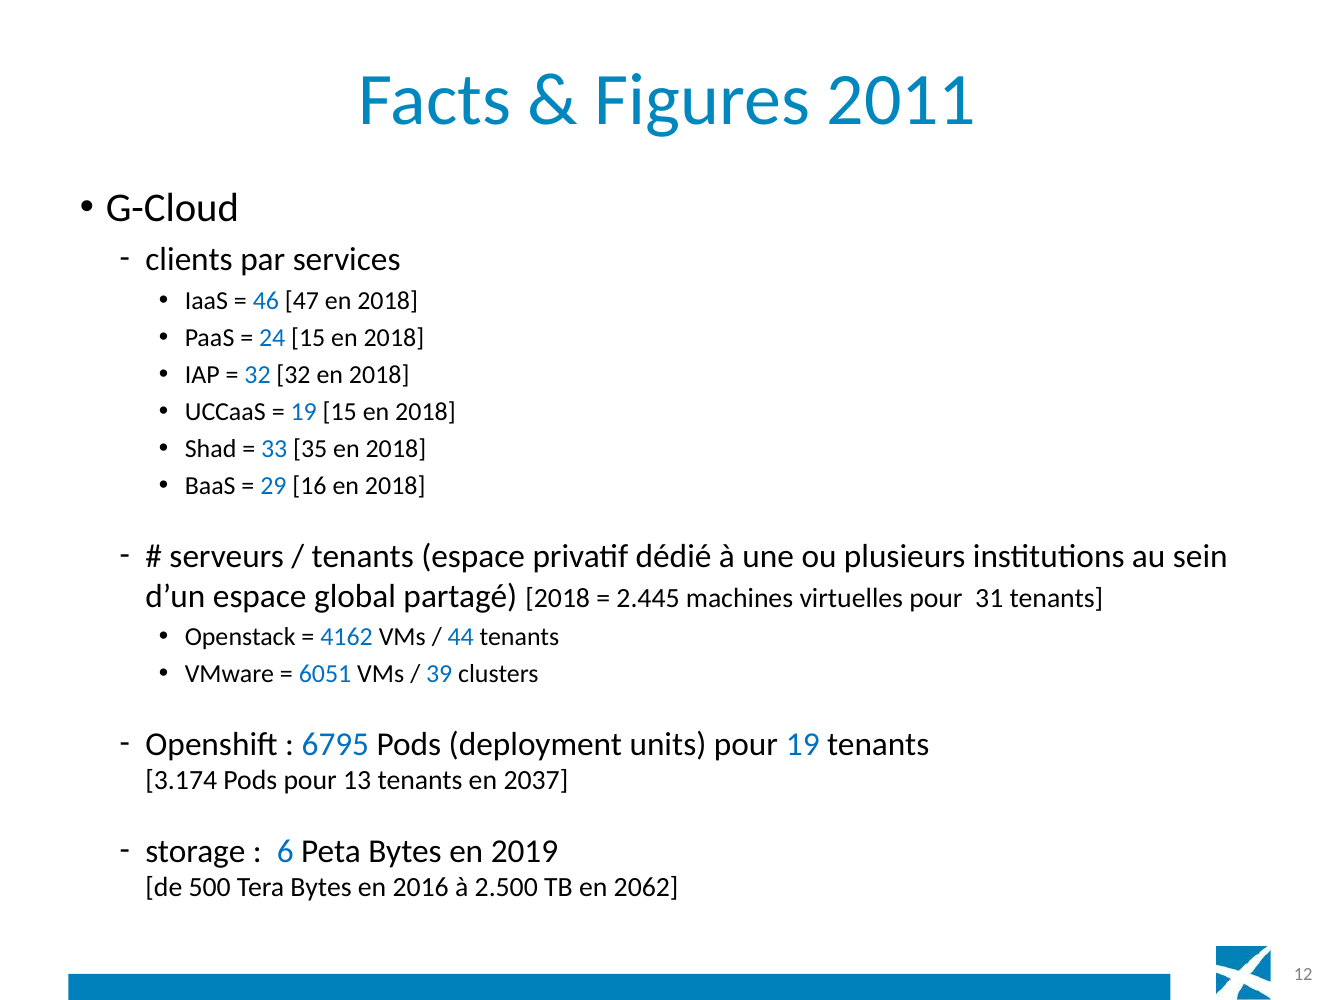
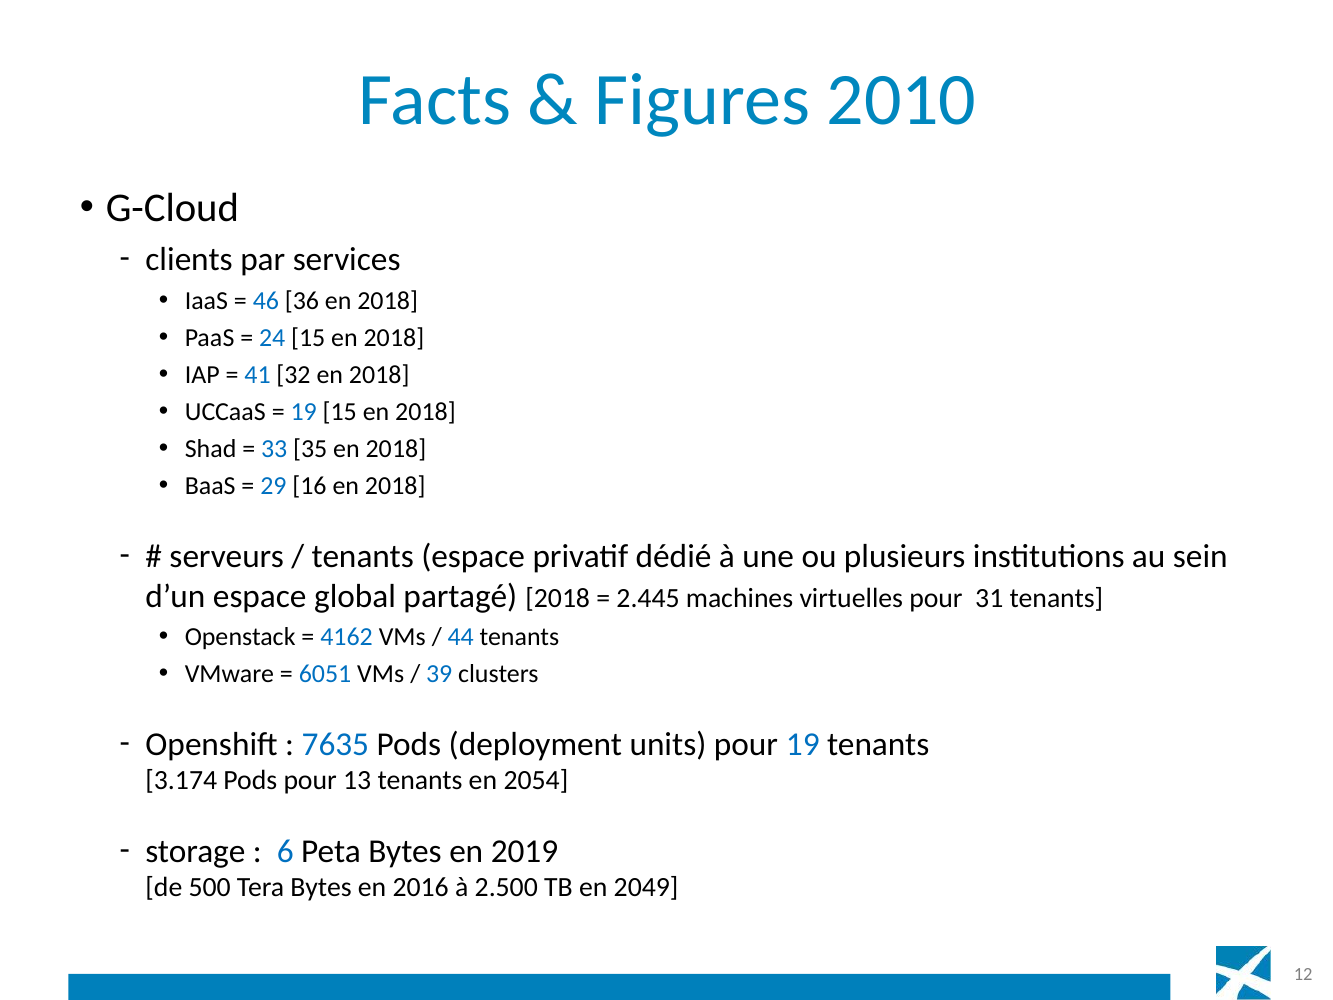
2011: 2011 -> 2010
47: 47 -> 36
32 at (258, 375): 32 -> 41
6795: 6795 -> 7635
2037: 2037 -> 2054
2062: 2062 -> 2049
